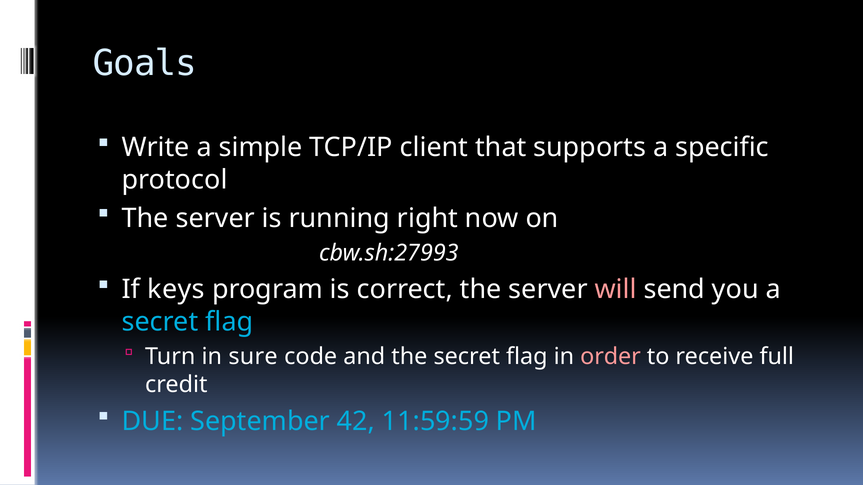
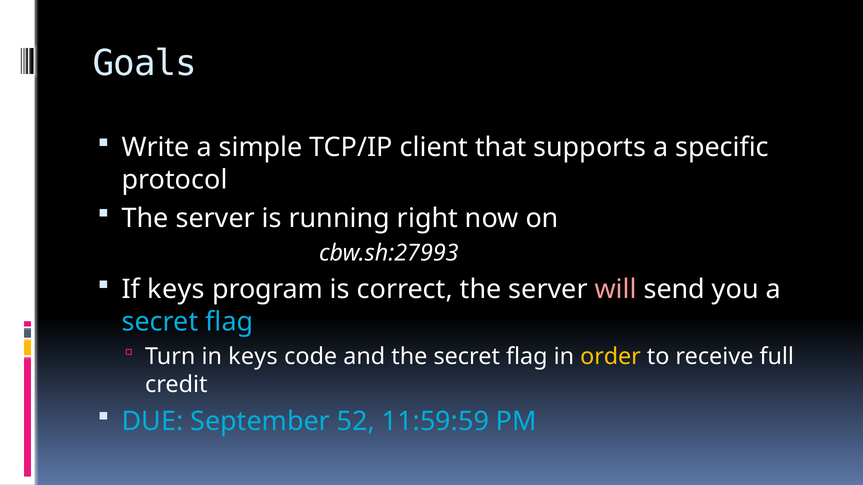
in sure: sure -> keys
order colour: pink -> yellow
42: 42 -> 52
